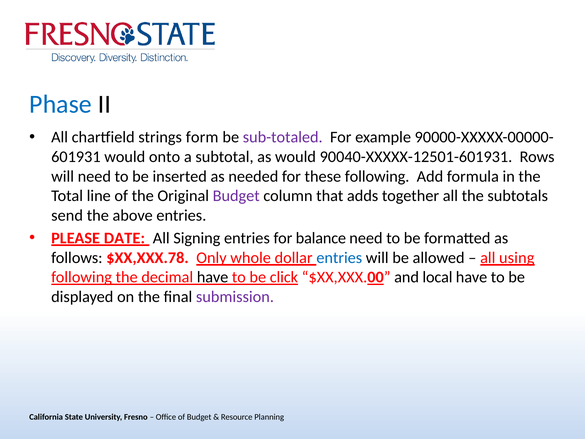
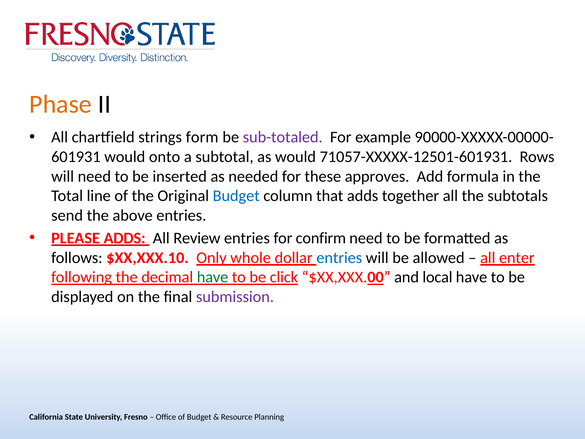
Phase colour: blue -> orange
90040-XXXXX-12501-601931: 90040-XXXXX-12501-601931 -> 71057-XXXXX-12501-601931
these following: following -> approves
Budget at (236, 196) colour: purple -> blue
PLEASE DATE: DATE -> ADDS
Signing: Signing -> Review
balance: balance -> confirm
$XX,XXX.78: $XX,XXX.78 -> $XX,XXX.10
using: using -> enter
have at (213, 277) colour: black -> green
